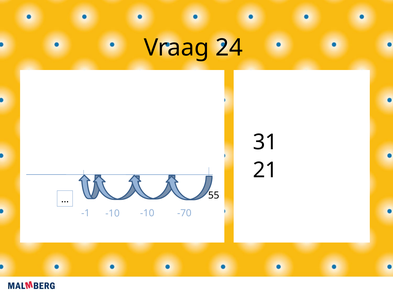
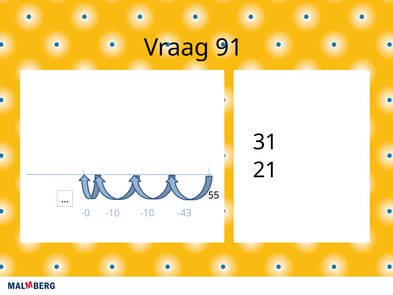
24: 24 -> 91
-1: -1 -> -0
-70: -70 -> -43
